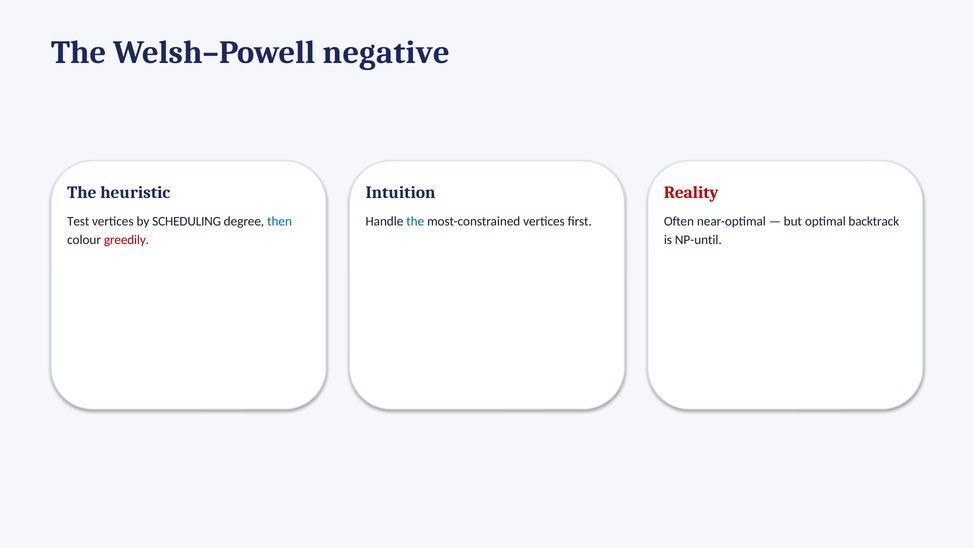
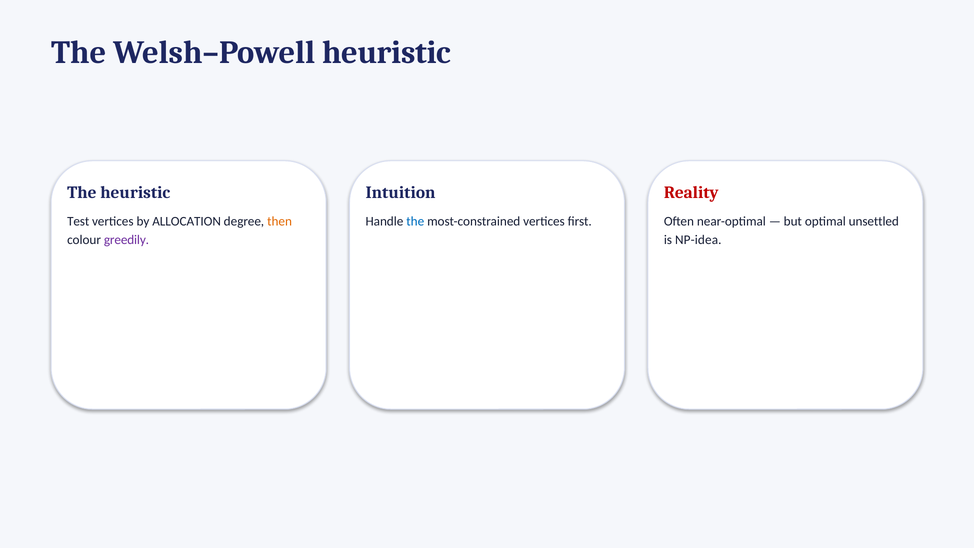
Welsh–Powell negative: negative -> heuristic
SCHEDULING: SCHEDULING -> ALLOCATION
then colour: blue -> orange
backtrack: backtrack -> unsettled
greedily colour: red -> purple
NP-until: NP-until -> NP-idea
